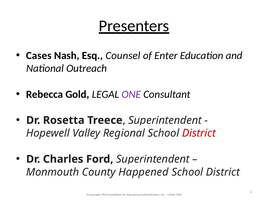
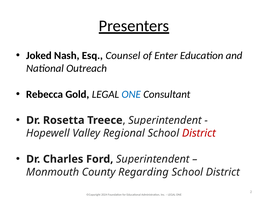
Cases: Cases -> Joked
ONE at (131, 94) colour: purple -> blue
Happened: Happened -> Regarding
